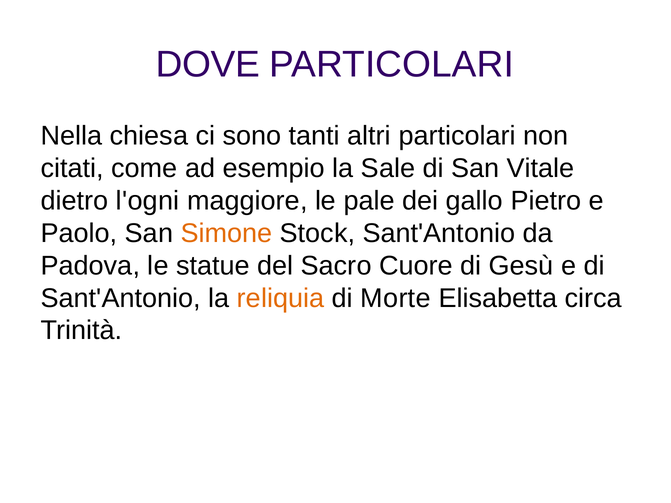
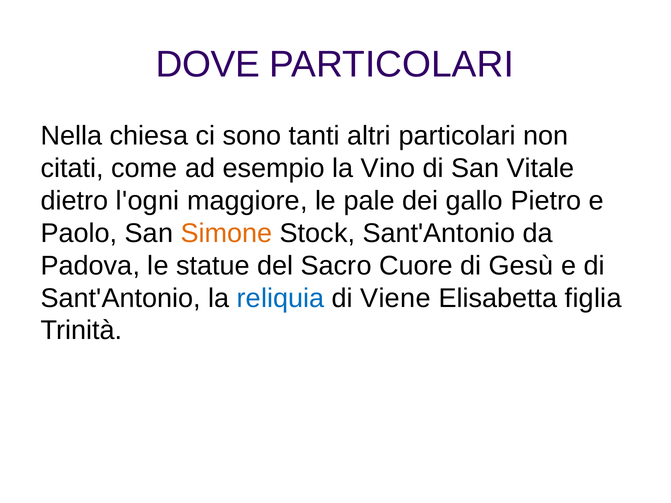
Sale: Sale -> Vino
reliquia colour: orange -> blue
Morte: Morte -> Viene
circa: circa -> figlia
